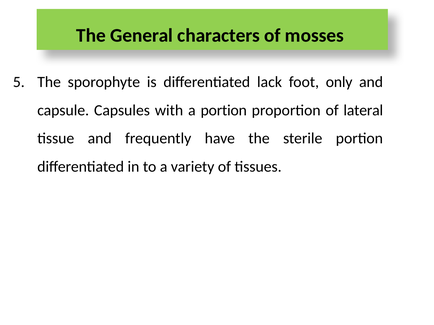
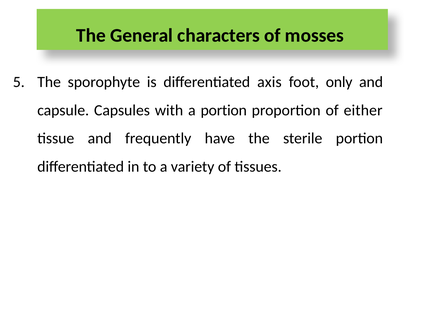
lack: lack -> axis
lateral: lateral -> either
